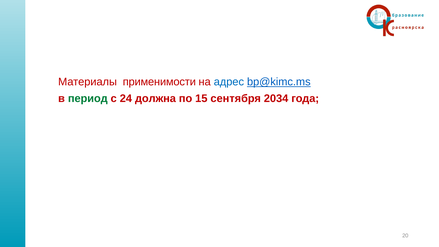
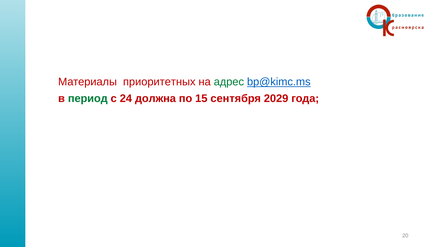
применимости: применимости -> приоритетных
адрес colour: blue -> green
2034: 2034 -> 2029
